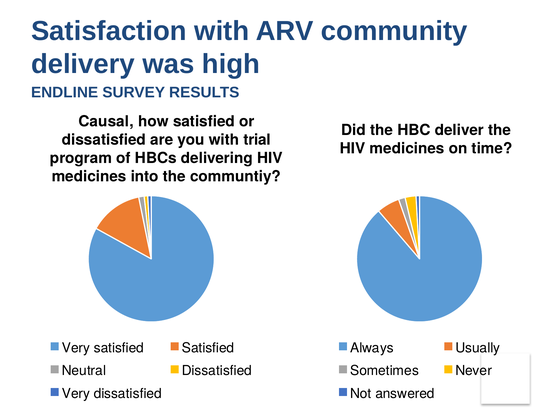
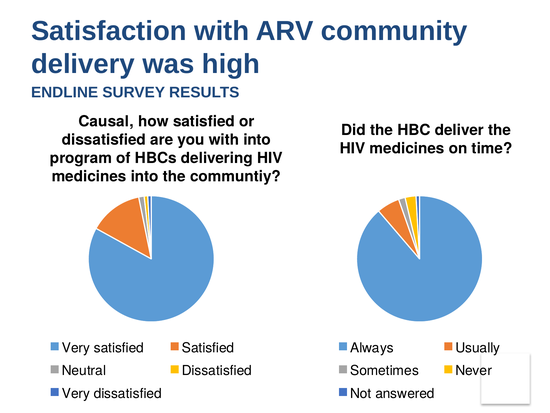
with trial: trial -> into
